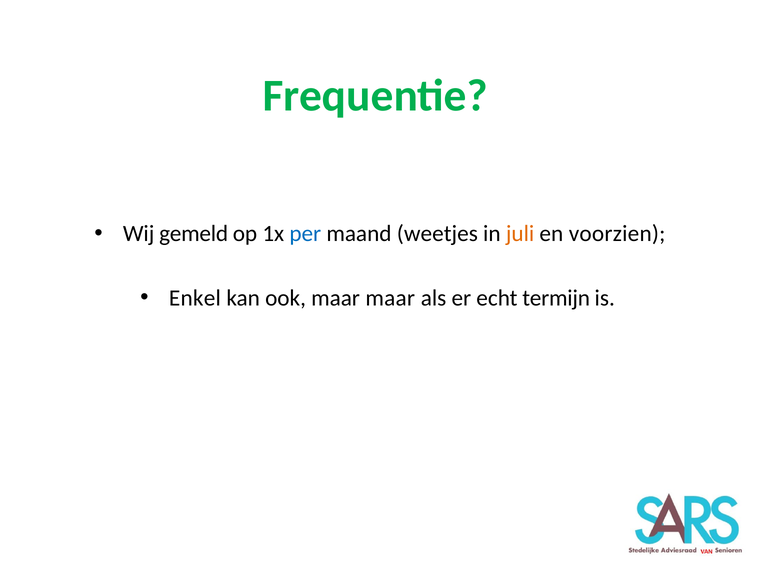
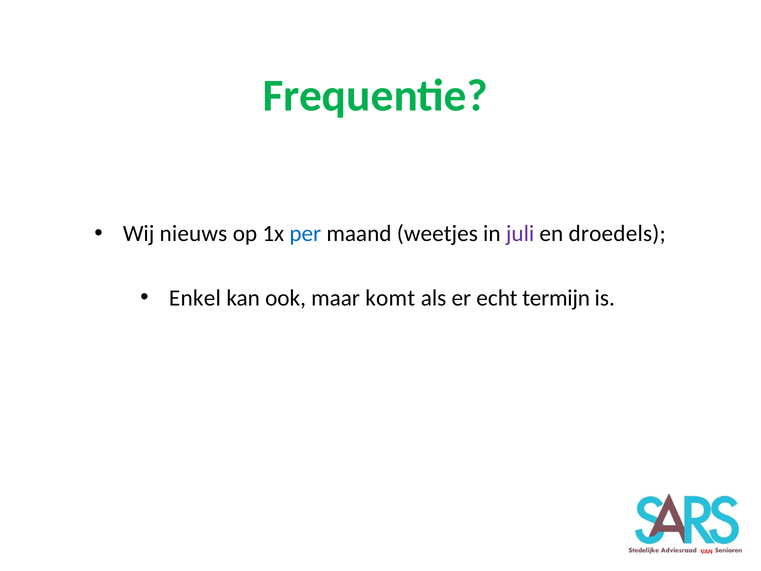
gemeld: gemeld -> nieuws
juli colour: orange -> purple
voorzien: voorzien -> droedels
maar maar: maar -> komt
